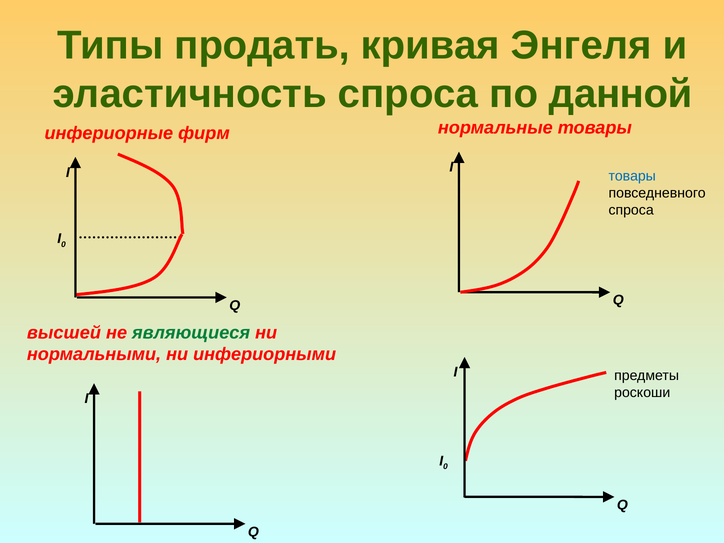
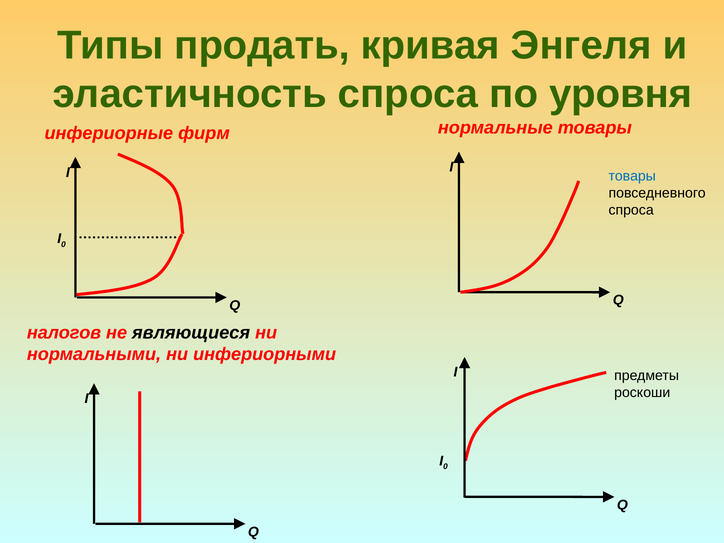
данной: данной -> уровня
высшей: высшей -> налогов
являющиеся colour: green -> black
